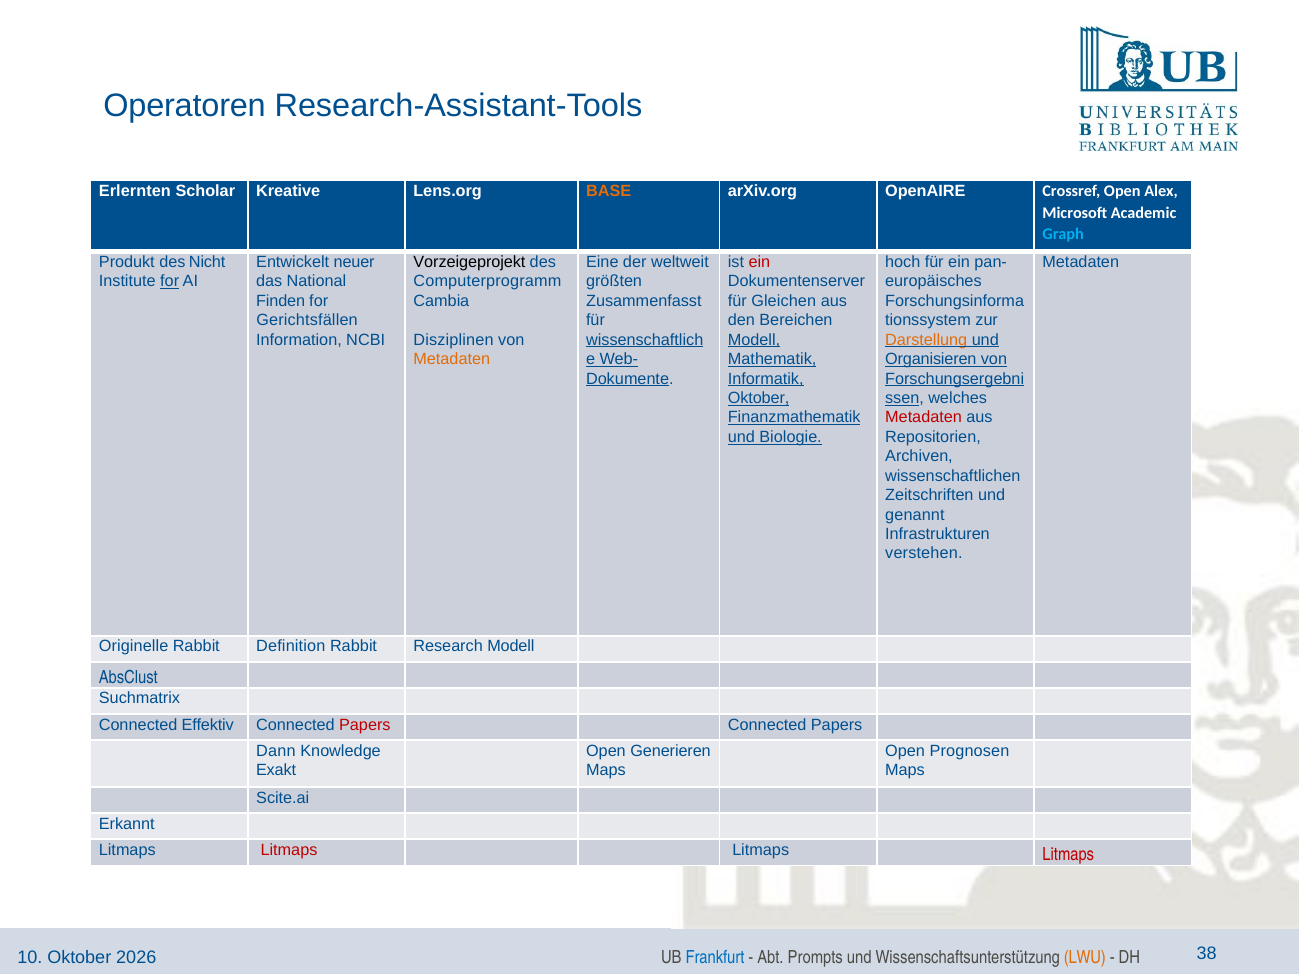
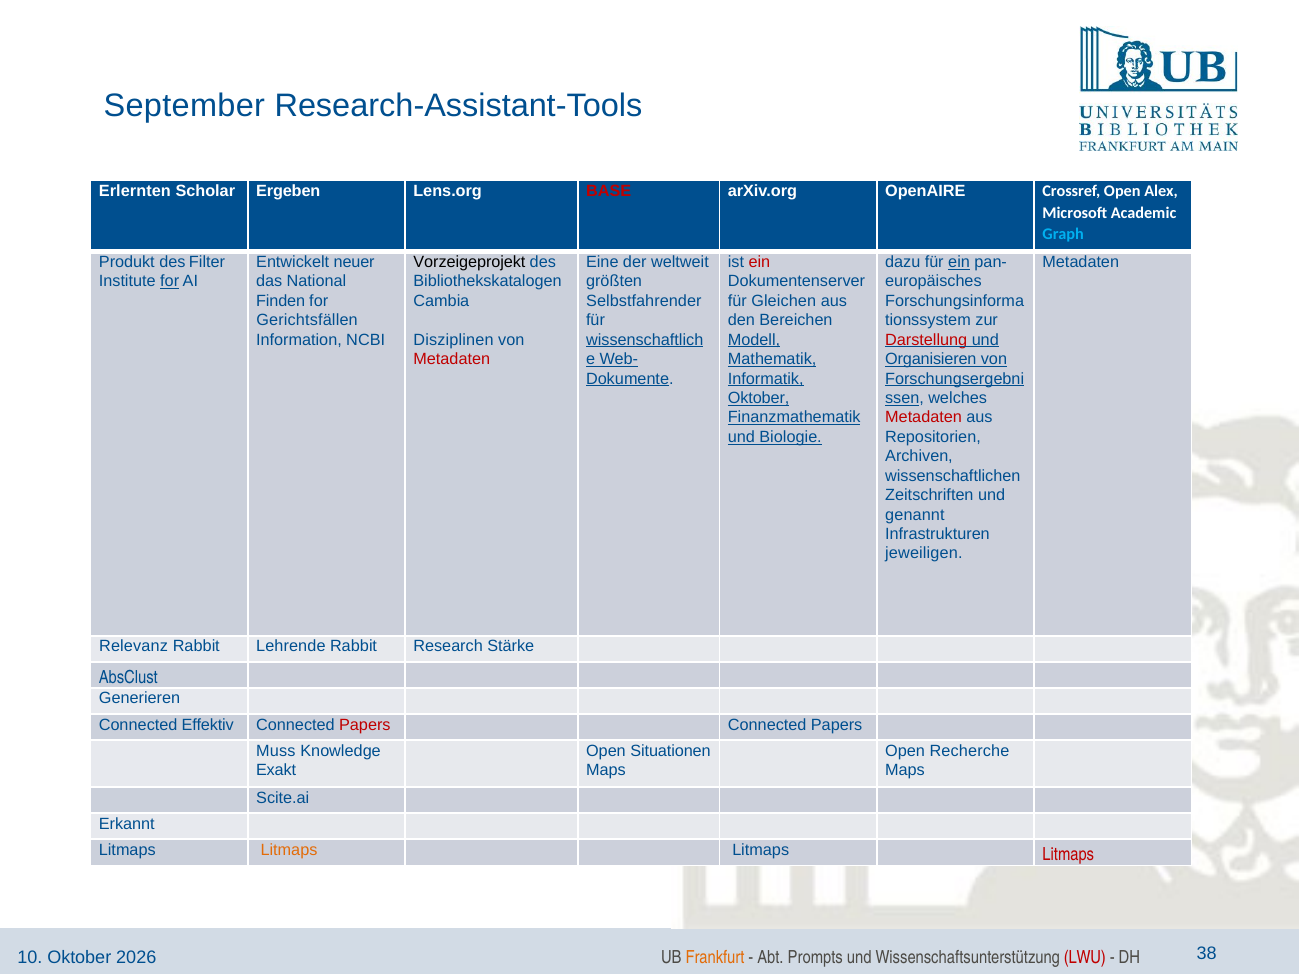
Operatoren: Operatoren -> September
Kreative: Kreative -> Ergeben
BASE colour: orange -> red
Nicht: Nicht -> Filter
hoch: hoch -> dazu
ein at (959, 262) underline: none -> present
Computerprogramm: Computerprogramm -> Bibliothekskatalogen
Zusammenfasst: Zusammenfasst -> Selbstfahrender
Darstellung colour: orange -> red
Metadaten at (452, 359) colour: orange -> red
verstehen: verstehen -> jeweiligen
Originelle: Originelle -> Relevanz
Definition: Definition -> Lehrende
Research Modell: Modell -> Stärke
Suchmatrix: Suchmatrix -> Generieren
Dann: Dann -> Muss
Generieren: Generieren -> Situationen
Prognosen: Prognosen -> Recherche
Litmaps at (289, 850) colour: red -> orange
Frankfurt colour: blue -> orange
LWU colour: orange -> red
